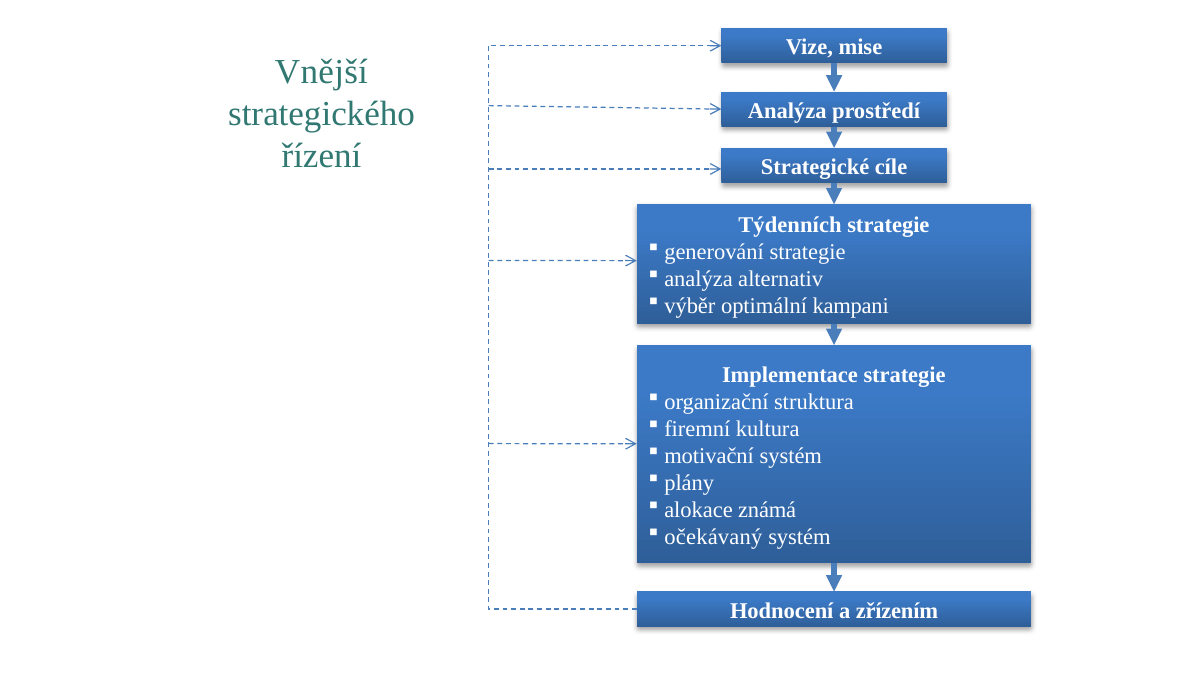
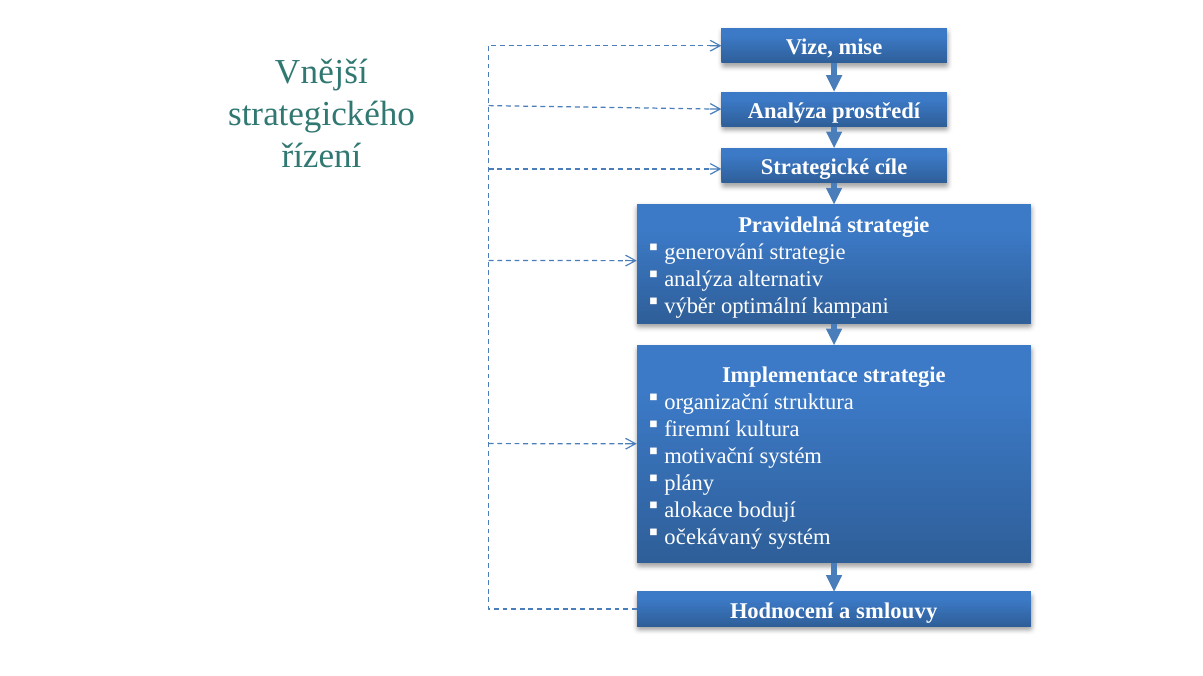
Týdenních: Týdenních -> Pravidelná
známá: známá -> bodují
zřízením: zřízením -> smlouvy
